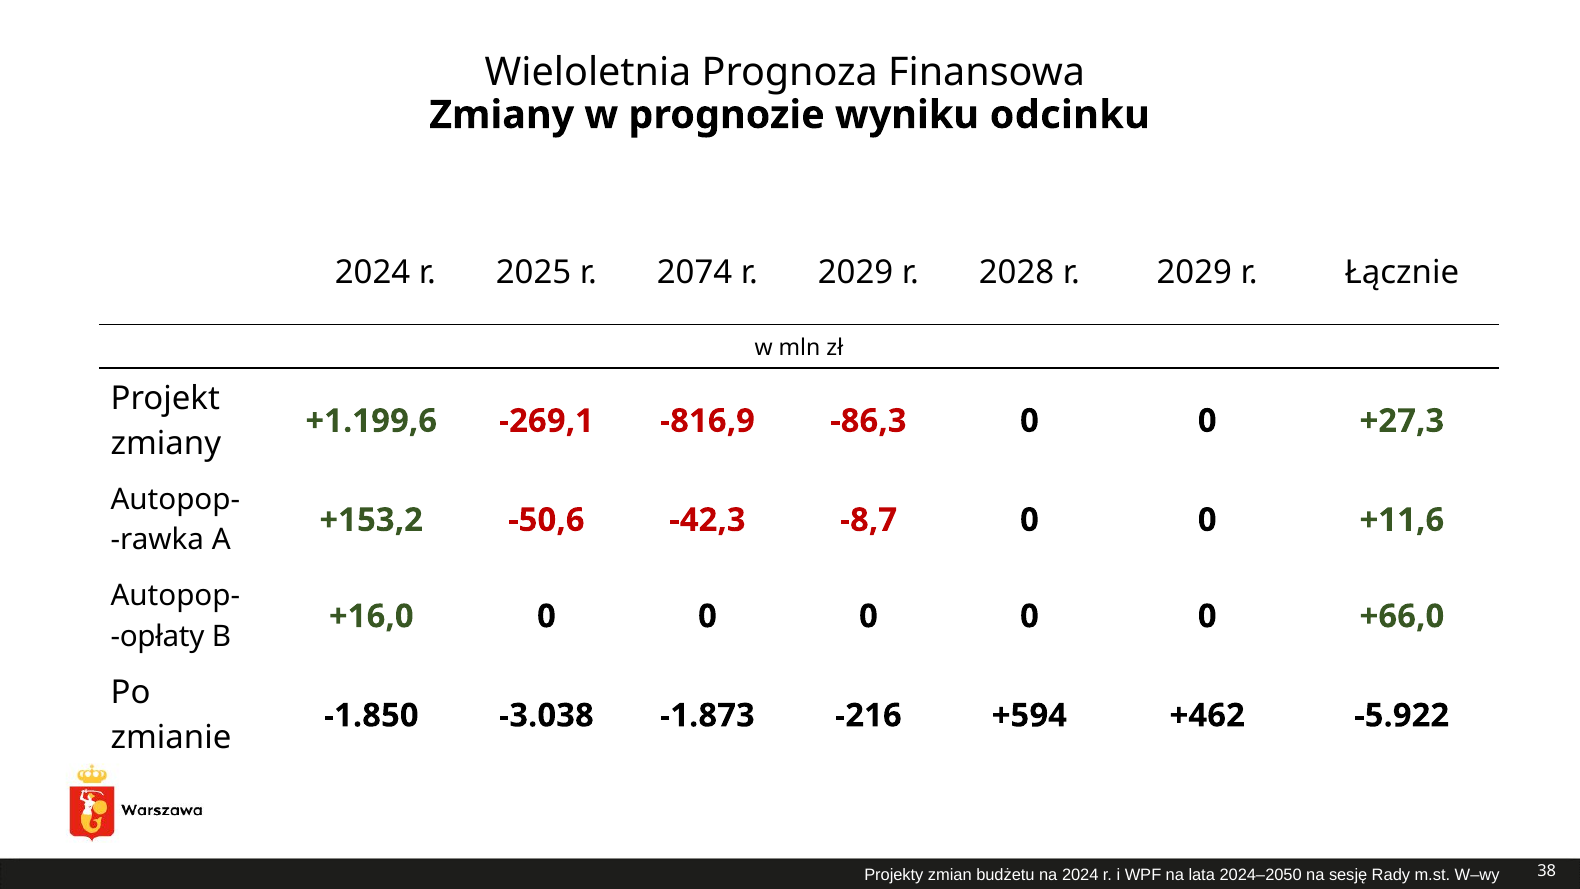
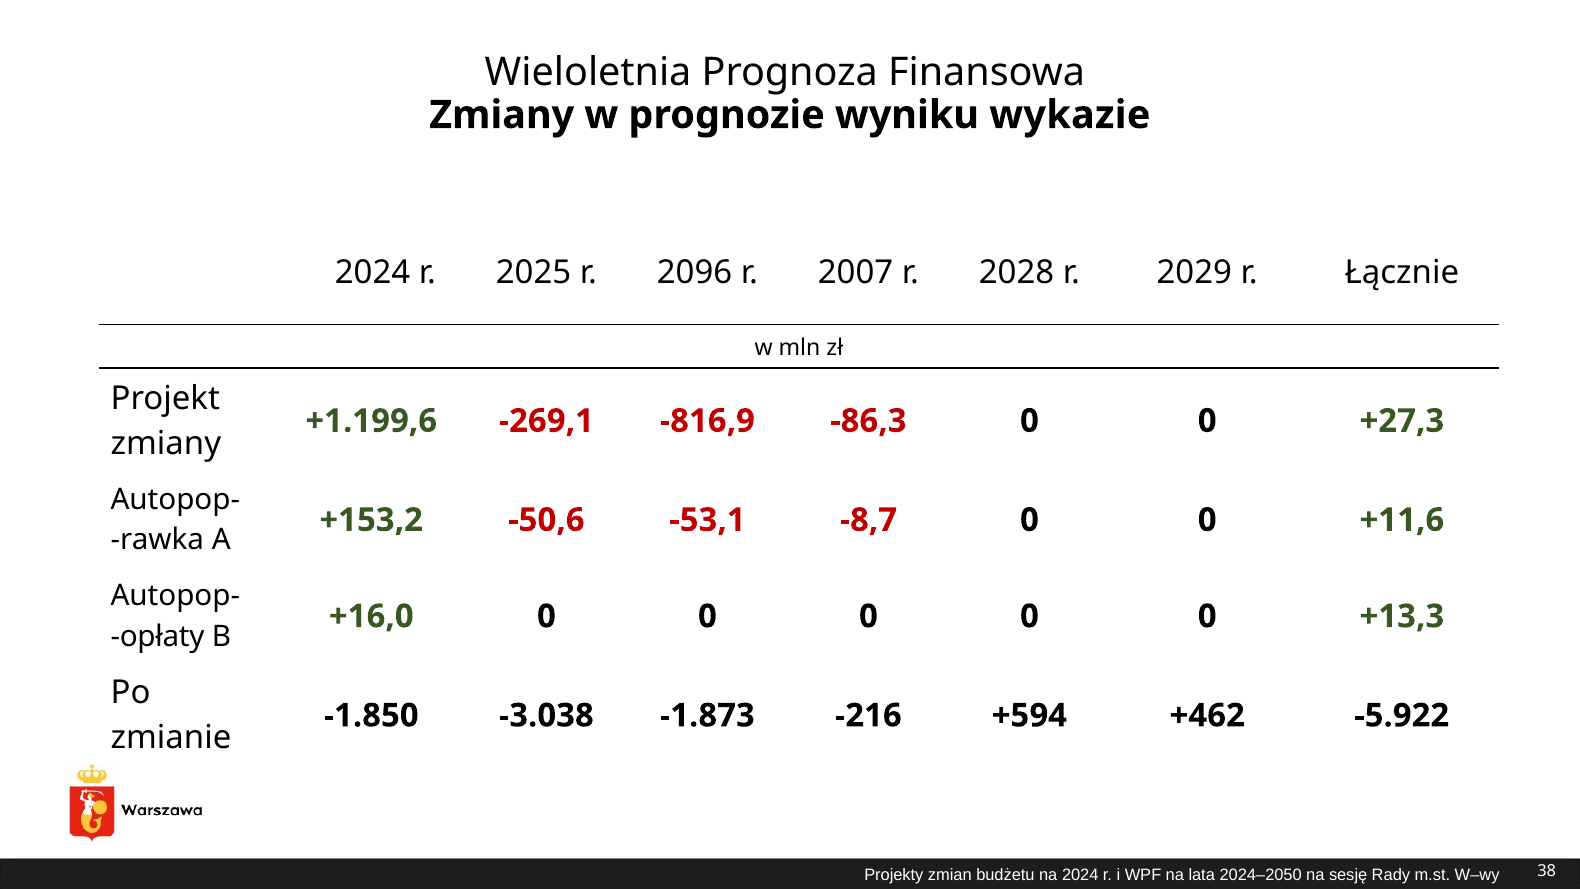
odcinku: odcinku -> wykazie
2074: 2074 -> 2096
2029 at (856, 273): 2029 -> 2007
-42,3: -42,3 -> -53,1
+66,0: +66,0 -> +13,3
